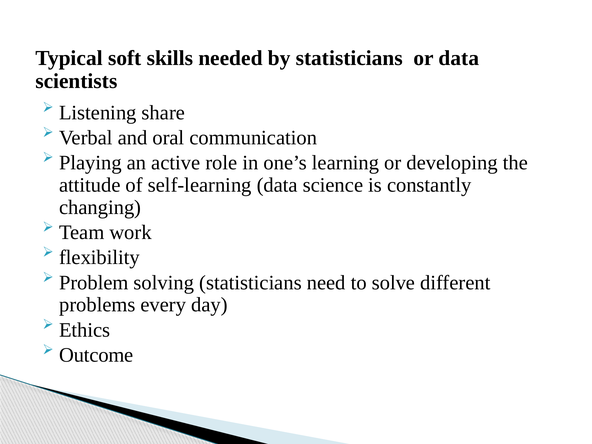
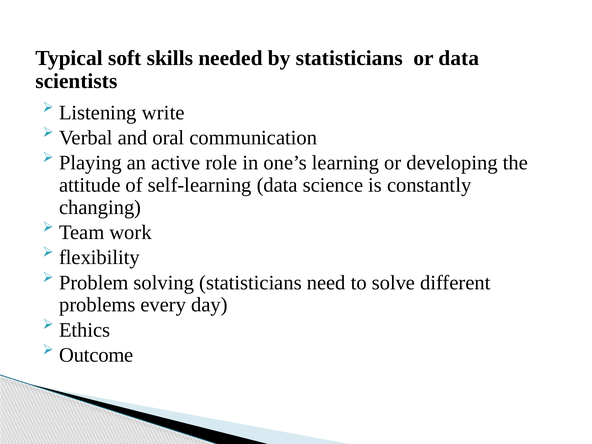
share: share -> write
